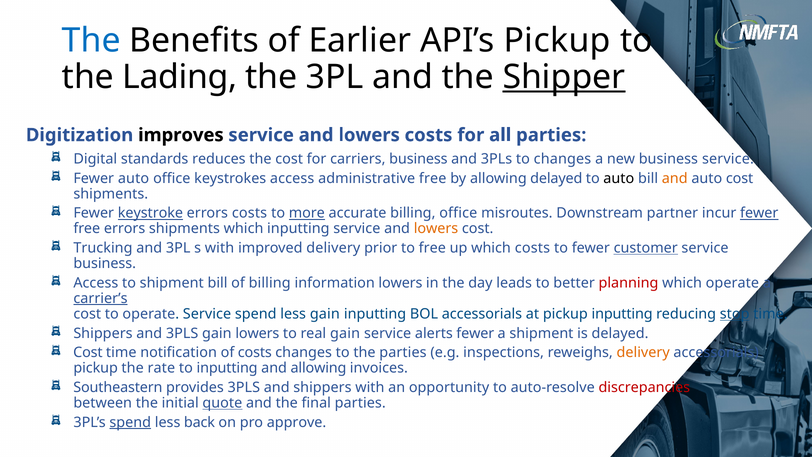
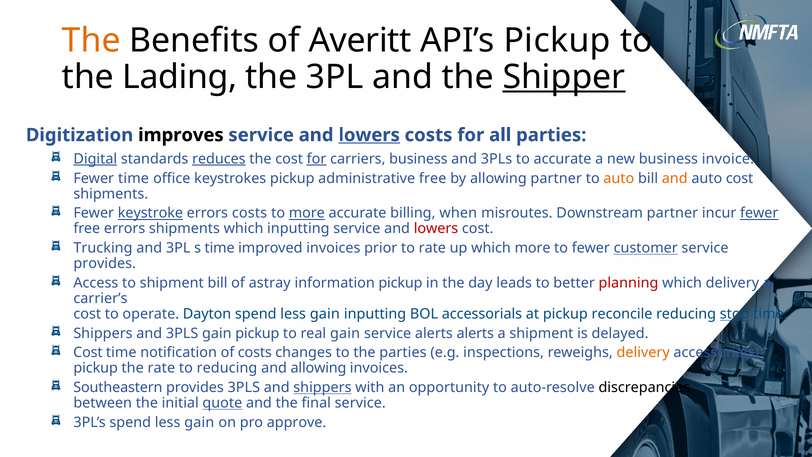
The at (91, 41) colour: blue -> orange
Earlier: Earlier -> Averitt
lowers at (369, 135) underline: none -> present
Digital underline: none -> present
reduces underline: none -> present
for at (317, 159) underline: none -> present
to changes: changes -> accurate
business service: service -> invoice
Fewer auto: auto -> time
keystrokes access: access -> pickup
allowing delayed: delayed -> partner
auto at (619, 178) colour: black -> orange
billing office: office -> when
lowers at (436, 229) colour: orange -> red
s with: with -> time
improved delivery: delivery -> invoices
to free: free -> rate
which costs: costs -> more
business at (105, 263): business -> provides
of billing: billing -> astray
information lowers: lowers -> pickup
which operate: operate -> delivery
carrier’s underline: present -> none
operate Service: Service -> Dayton
pickup inputting: inputting -> reconcile
gain lowers: lowers -> pickup
alerts fewer: fewer -> alerts
to inputting: inputting -> reducing
shippers at (322, 387) underline: none -> present
discrepancies colour: red -> black
final parties: parties -> service
spend at (130, 422) underline: present -> none
back at (199, 422): back -> gain
